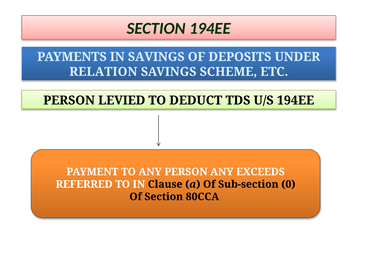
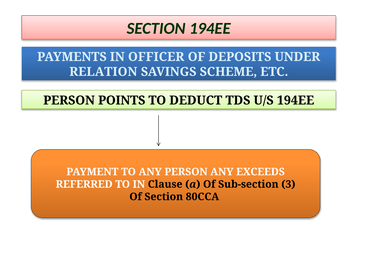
IN SAVINGS: SAVINGS -> OFFICER
LEVIED: LEVIED -> POINTS
0: 0 -> 3
